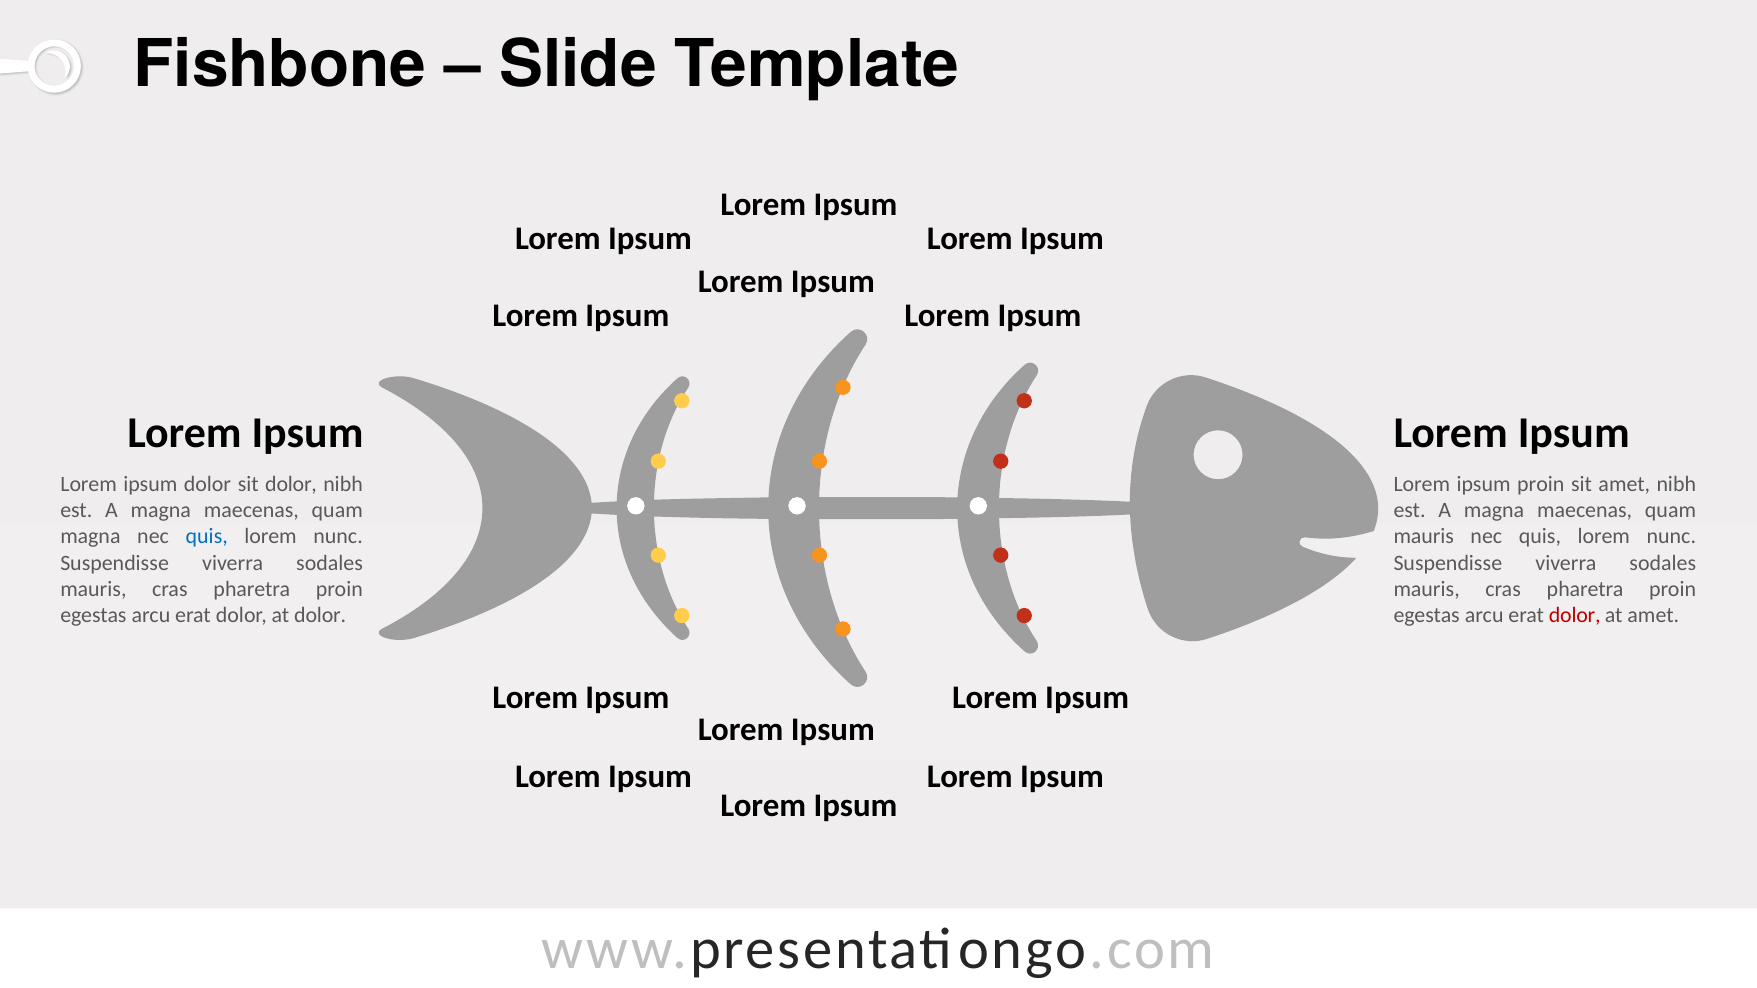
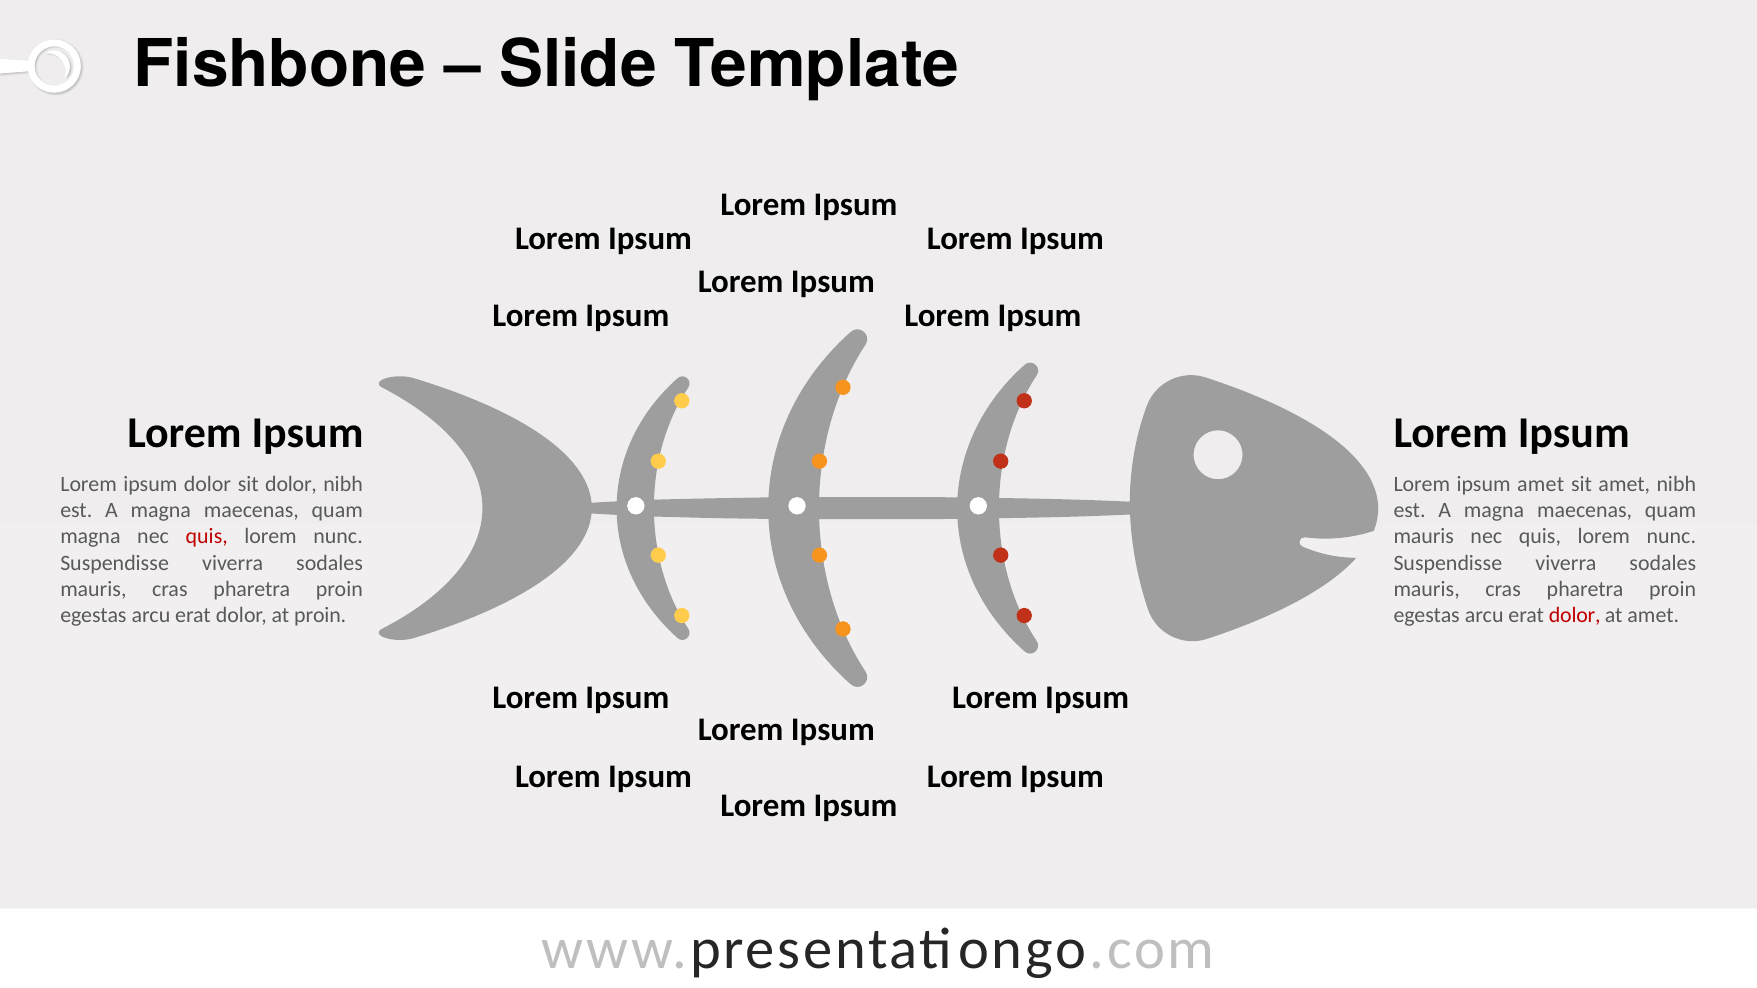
ipsum proin: proin -> amet
quis at (207, 537) colour: blue -> red
at dolor: dolor -> proin
